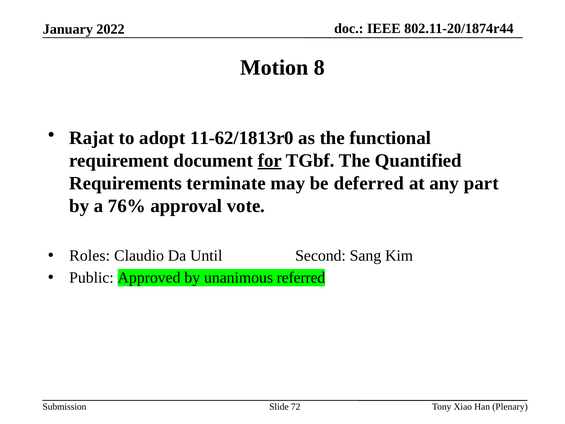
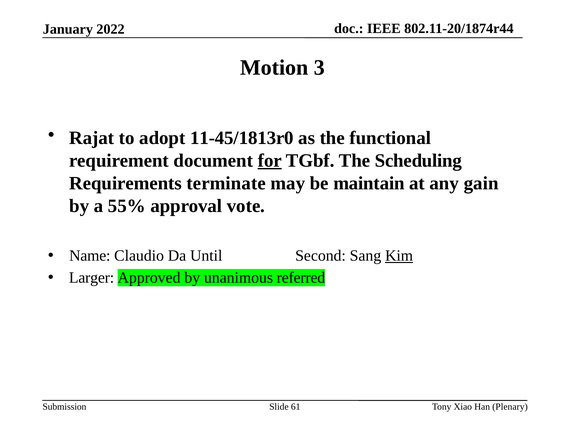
8: 8 -> 3
11-62/1813r0: 11-62/1813r0 -> 11-45/1813r0
Quantified: Quantified -> Scheduling
deferred: deferred -> maintain
part: part -> gain
76%: 76% -> 55%
Roles: Roles -> Name
Kim underline: none -> present
Public: Public -> Larger
72: 72 -> 61
